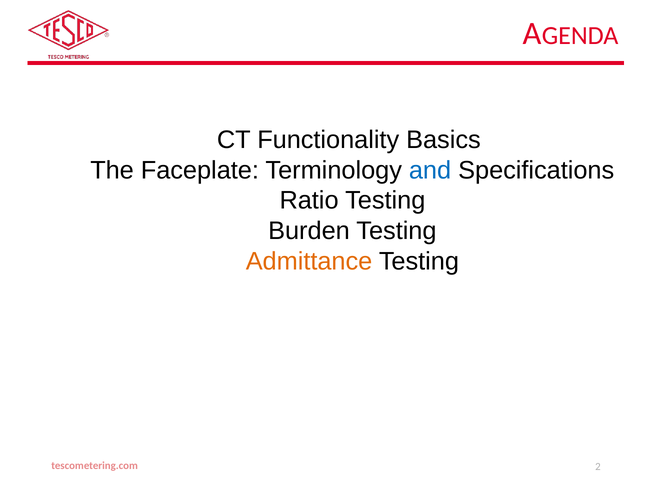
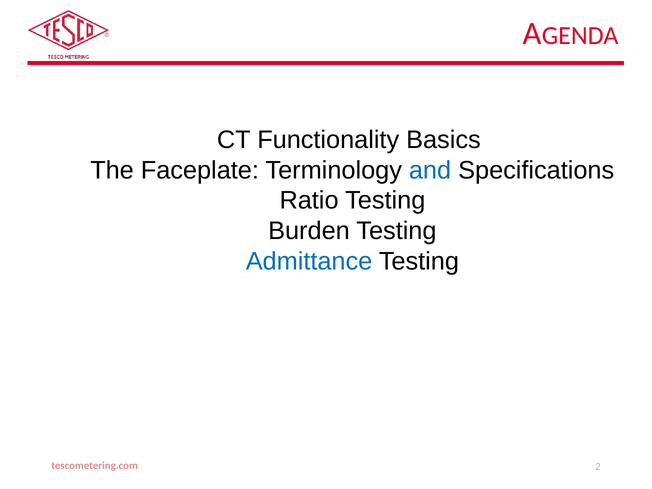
Admittance colour: orange -> blue
